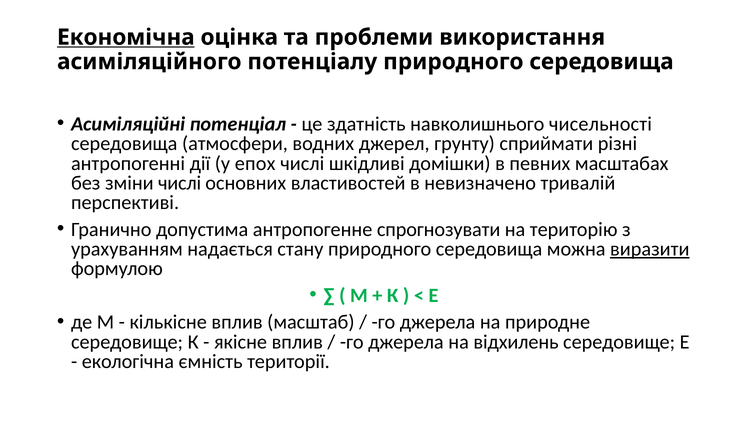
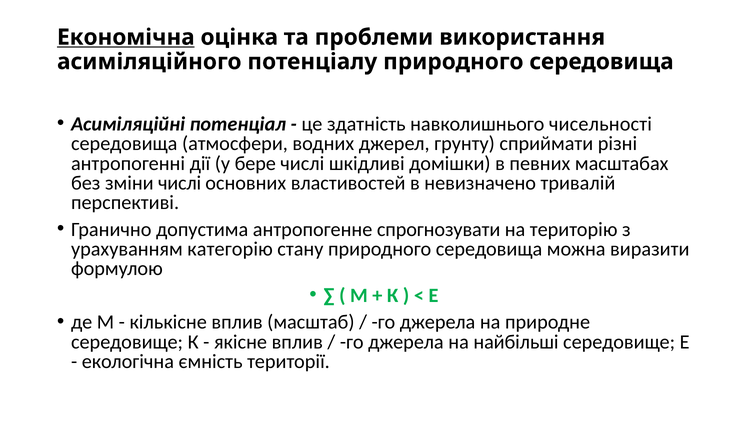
епох: епох -> бере
надається: надається -> категорію
виразити underline: present -> none
відхилень: відхилень -> найбільші
